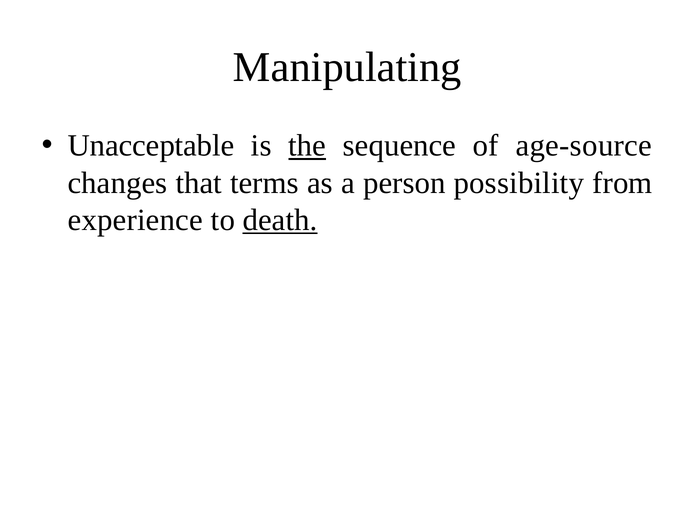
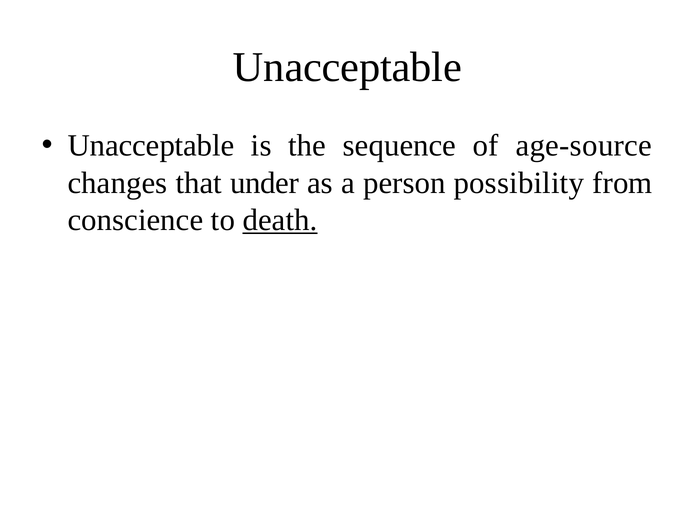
Manipulating at (347, 67): Manipulating -> Unacceptable
the underline: present -> none
terms: terms -> under
experience: experience -> conscience
